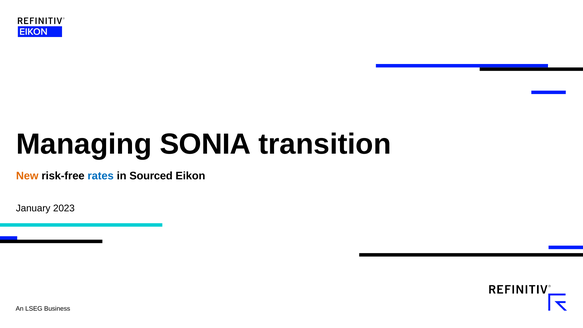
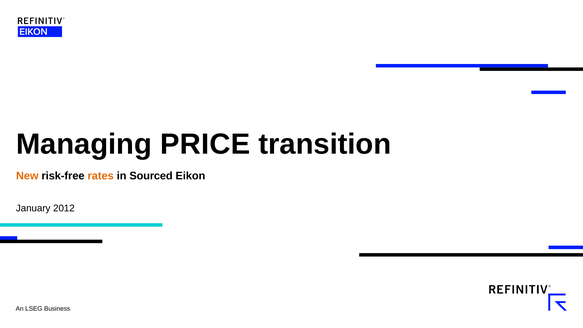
SONIA: SONIA -> PRICE
rates colour: blue -> orange
2023: 2023 -> 2012
